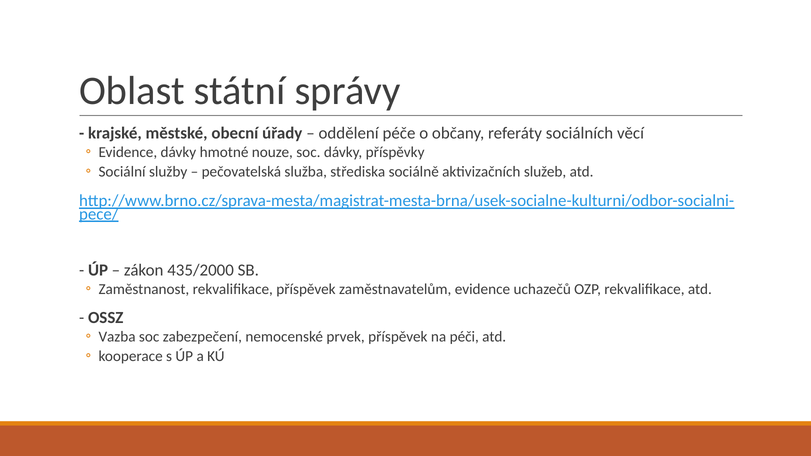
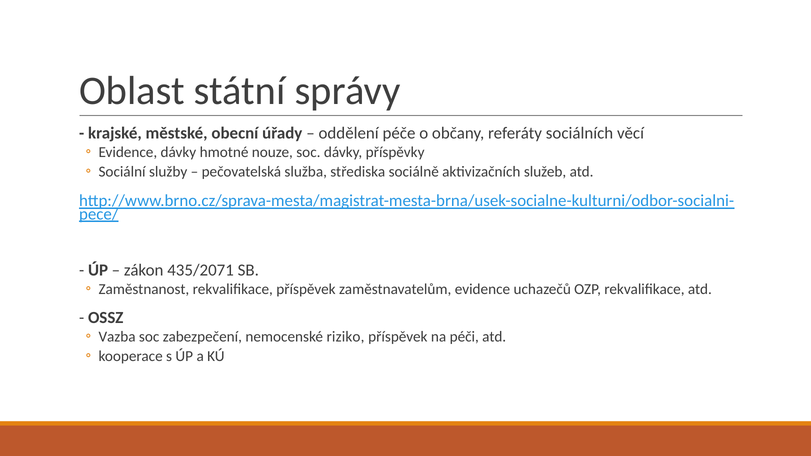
435/2000: 435/2000 -> 435/2071
prvek: prvek -> riziko
